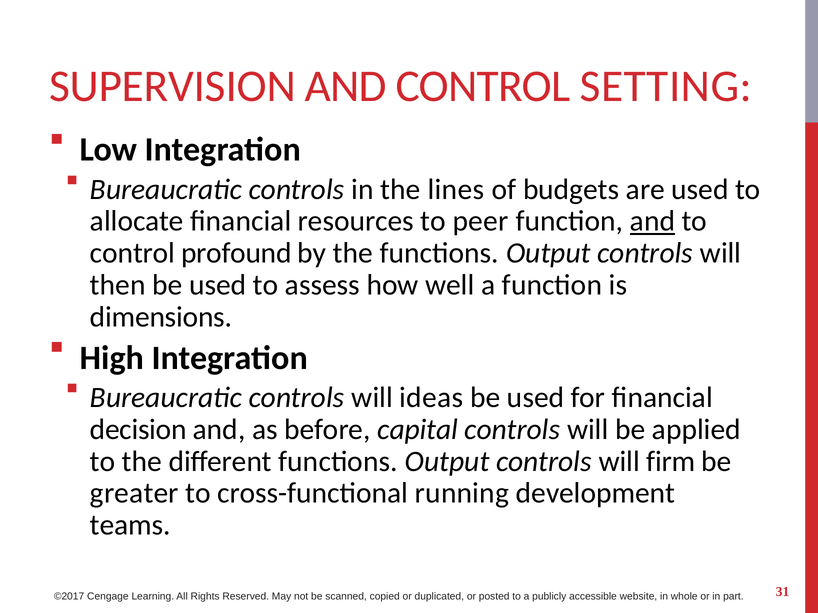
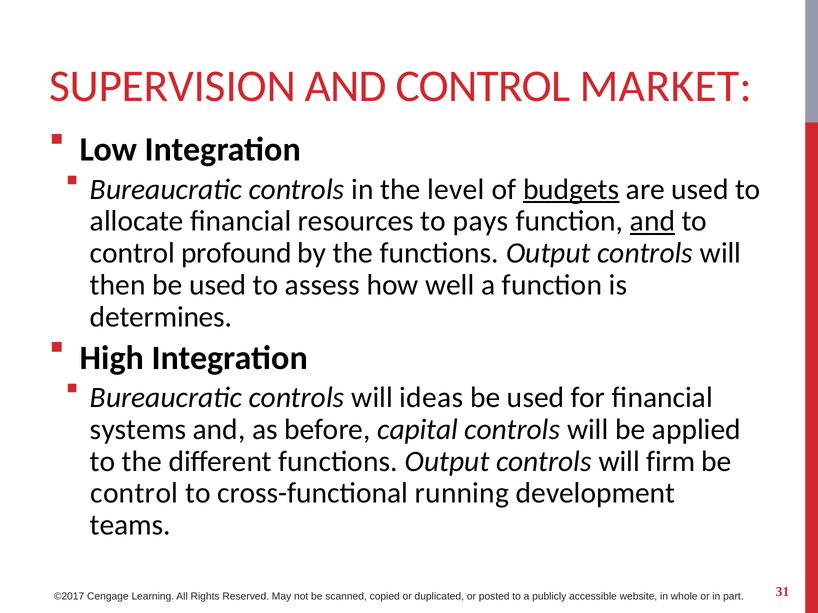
SETTING: SETTING -> MARKET
lines: lines -> level
budgets underline: none -> present
peer: peer -> pays
dimensions: dimensions -> determines
decision: decision -> systems
greater at (134, 494): greater -> control
